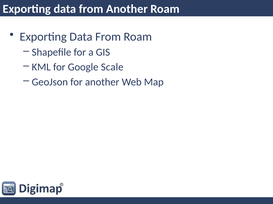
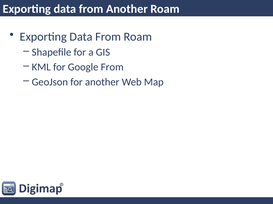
Google Scale: Scale -> From
